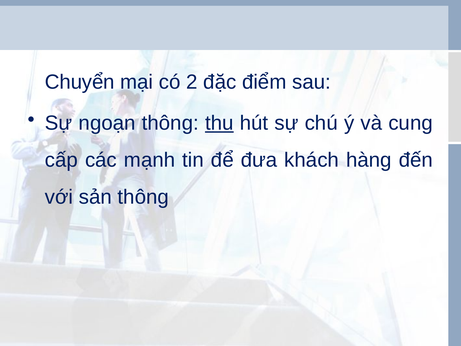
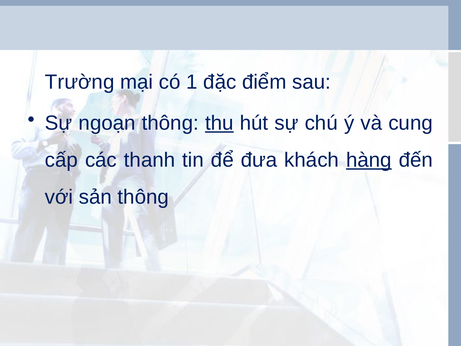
Chuyển: Chuyển -> Trường
2: 2 -> 1
mạnh: mạnh -> thanh
hàng underline: none -> present
